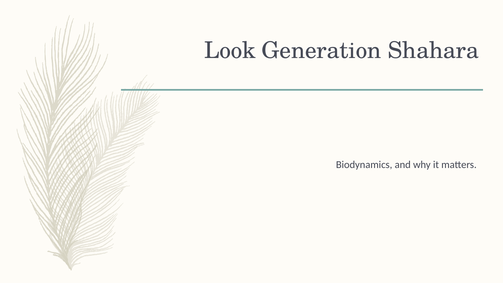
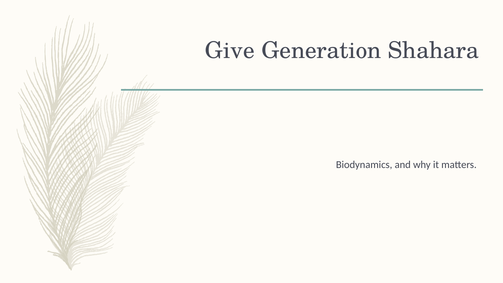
Look: Look -> Give
